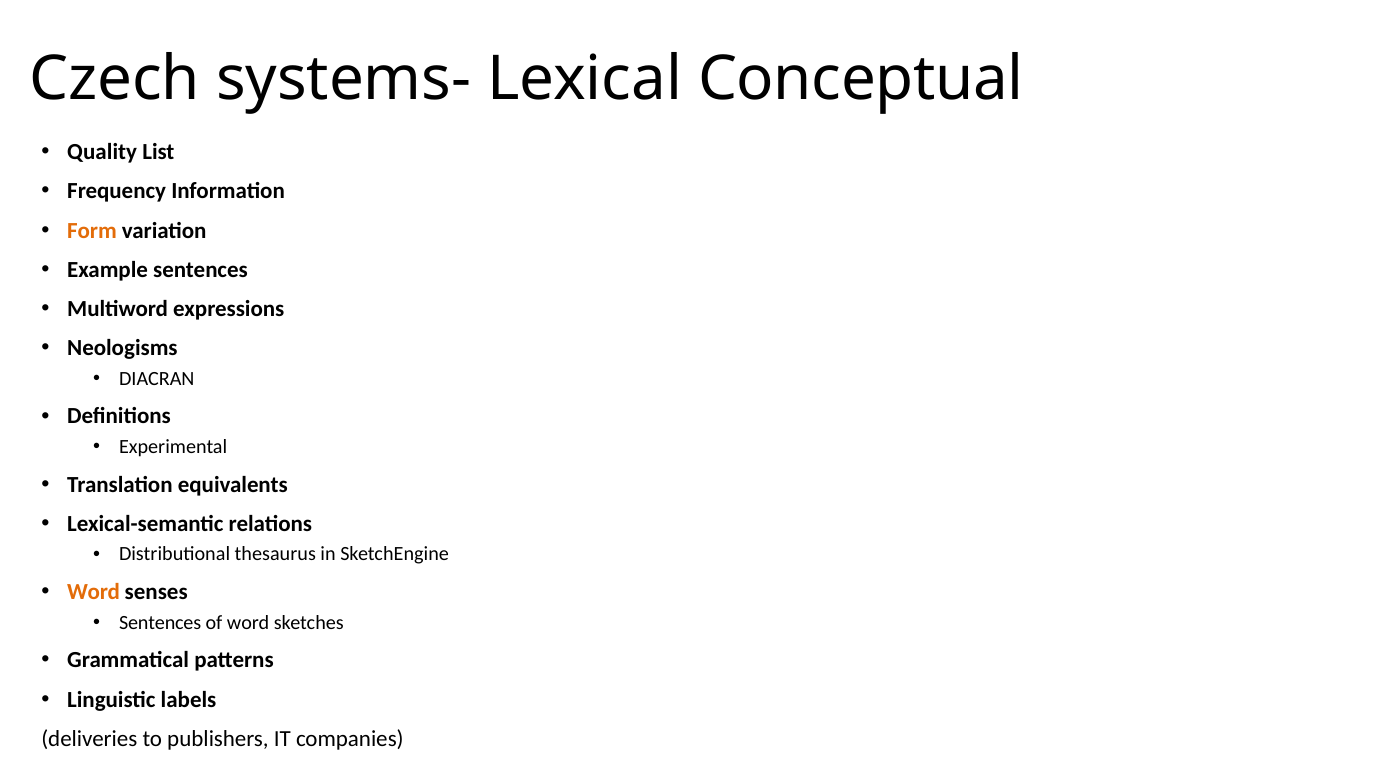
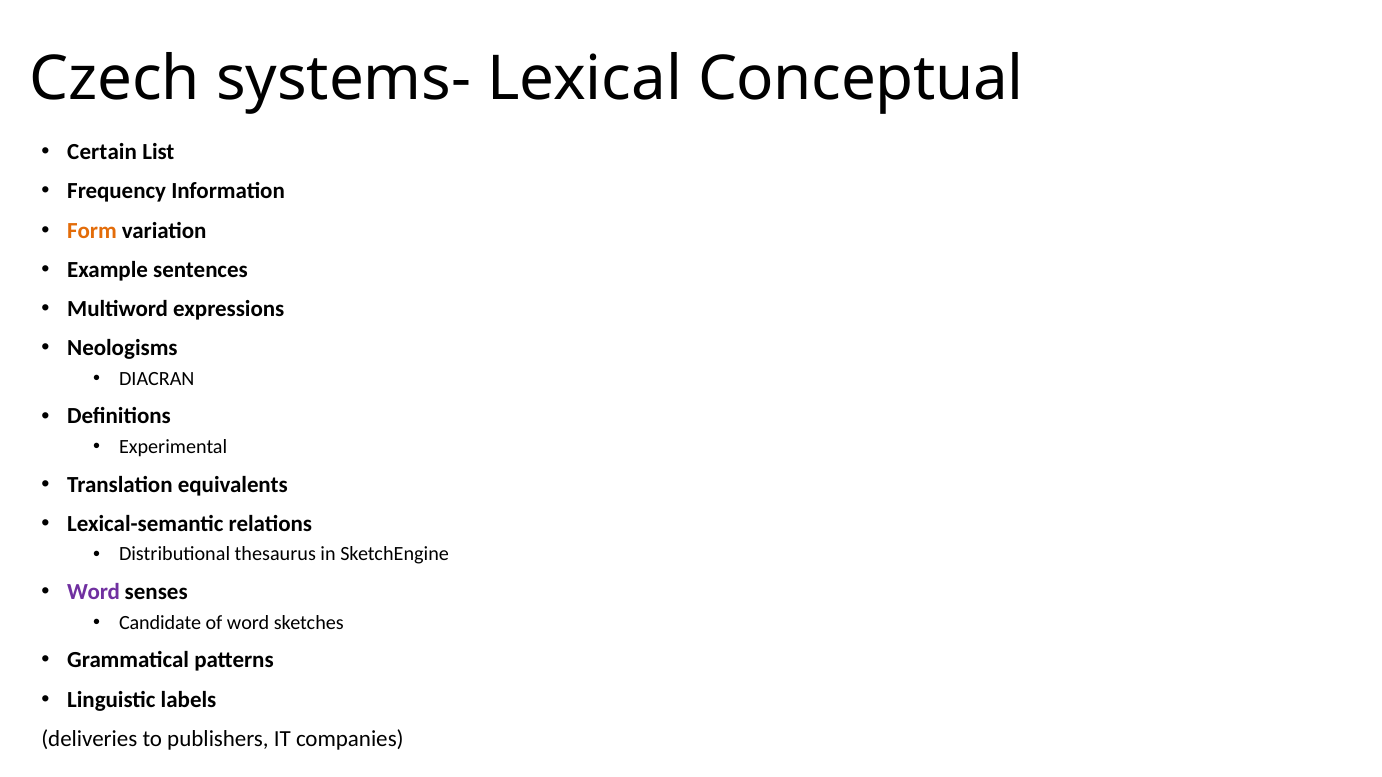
Quality: Quality -> Certain
Word at (94, 592) colour: orange -> purple
Sentences at (160, 623): Sentences -> Candidate
